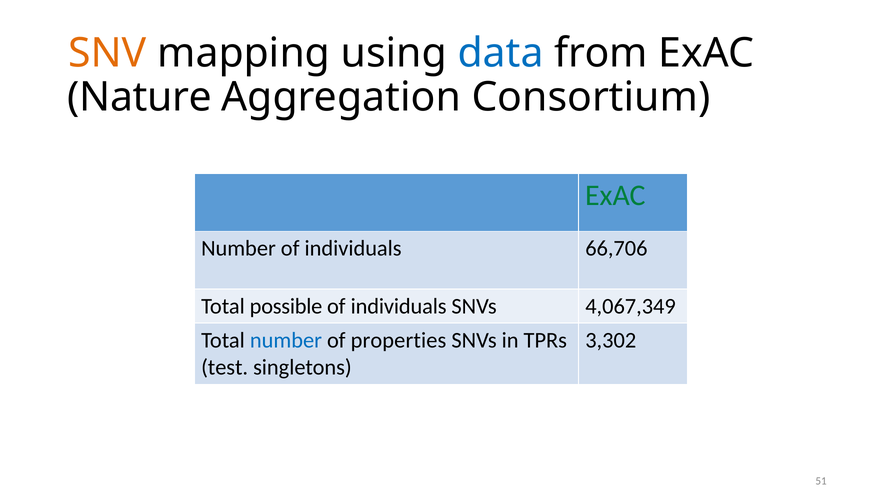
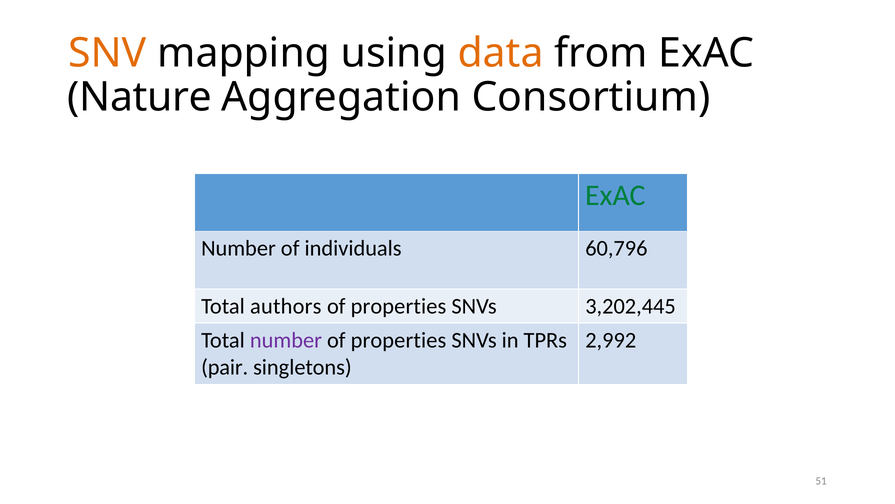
data colour: blue -> orange
66,706: 66,706 -> 60,796
possible: possible -> authors
individuals at (399, 306): individuals -> properties
4,067,349: 4,067,349 -> 3,202,445
number at (286, 340) colour: blue -> purple
3,302: 3,302 -> 2,992
test: test -> pair
